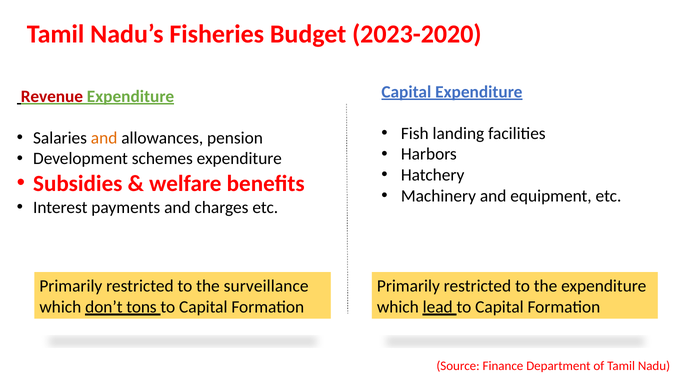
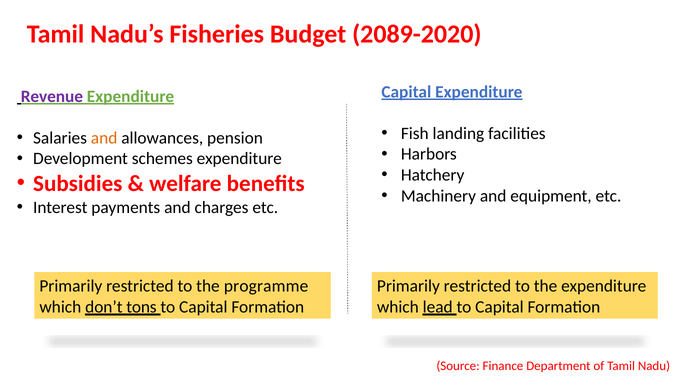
2023-2020: 2023-2020 -> 2089-2020
Revenue colour: red -> purple
surveillance: surveillance -> programme
